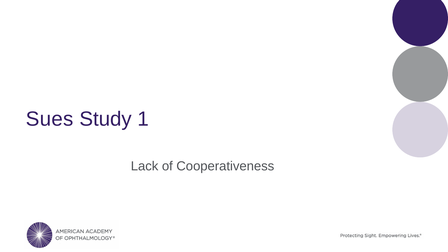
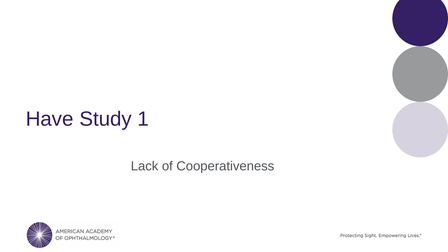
Sues: Sues -> Have
